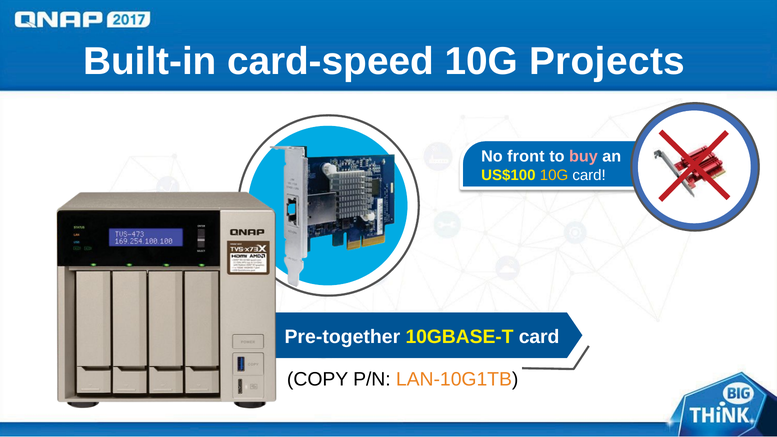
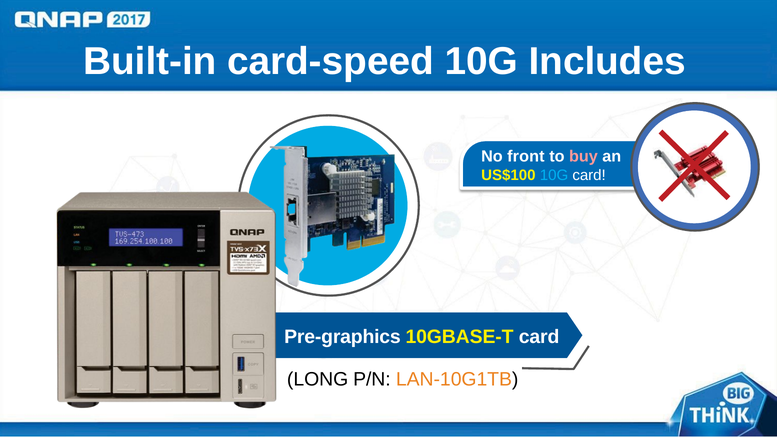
Projects: Projects -> Includes
10G at (554, 175) colour: yellow -> light blue
Pre-together: Pre-together -> Pre-graphics
COPY: COPY -> LONG
